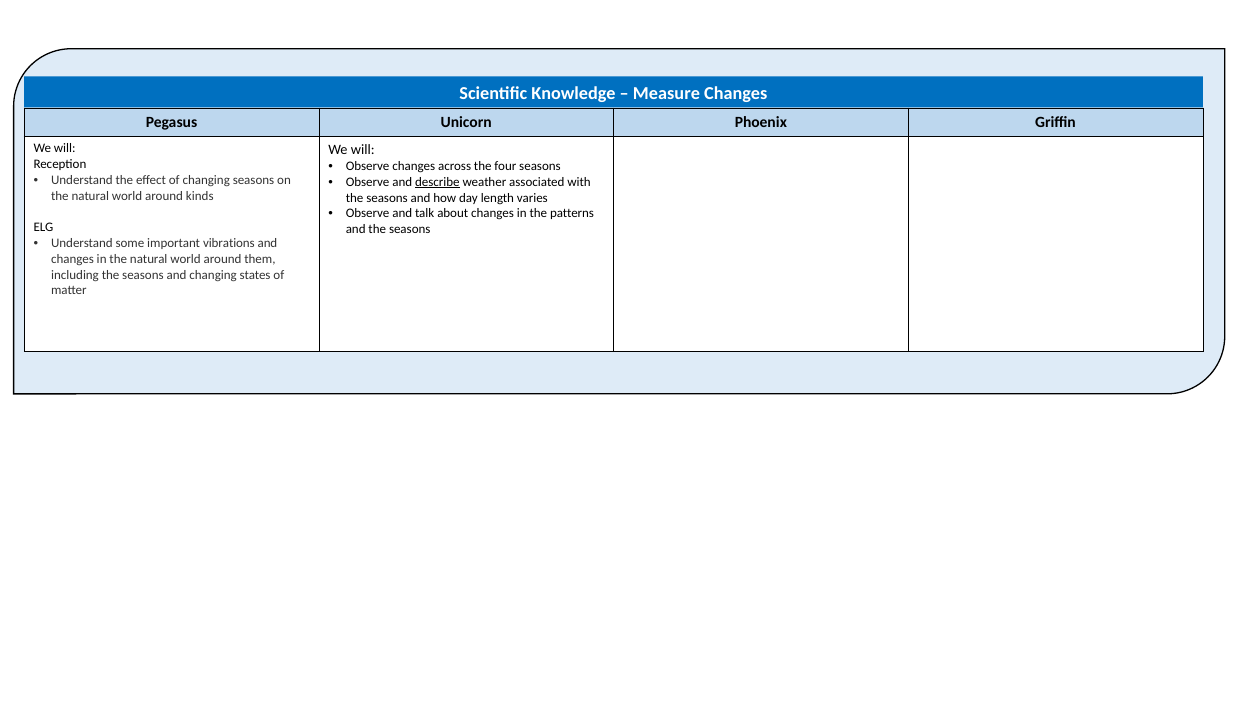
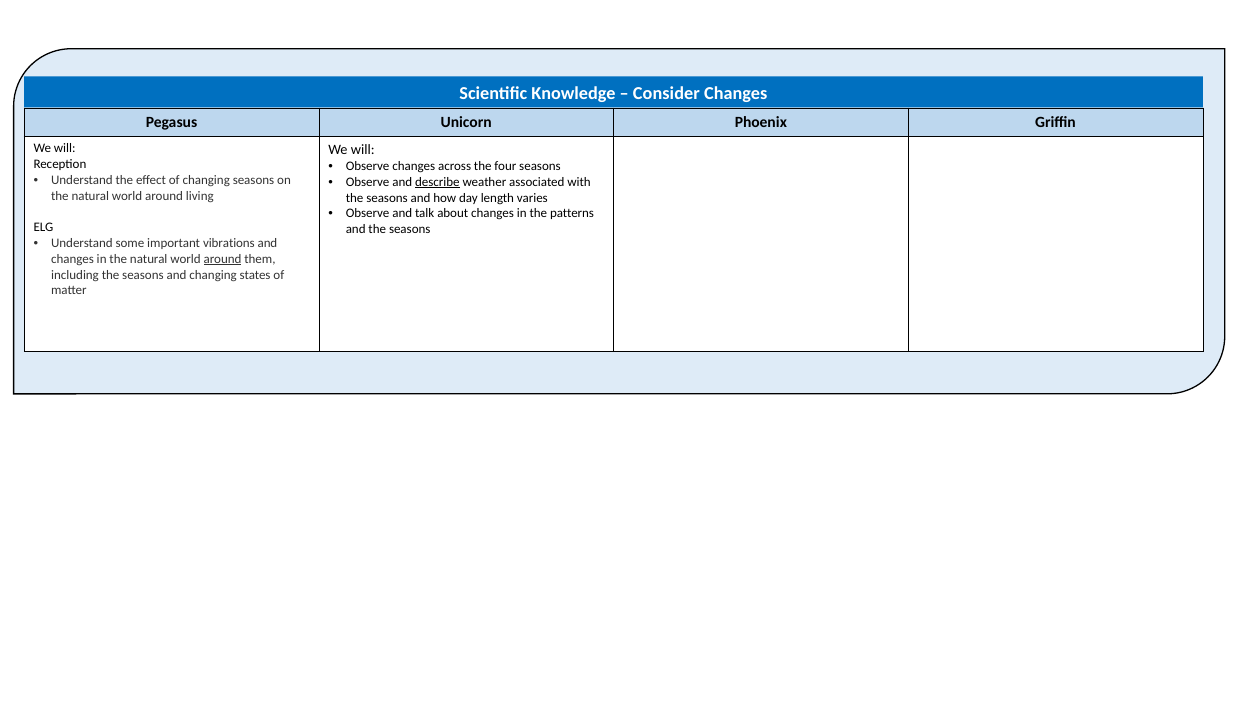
Measure: Measure -> Consider
kinds: kinds -> living
around at (223, 259) underline: none -> present
